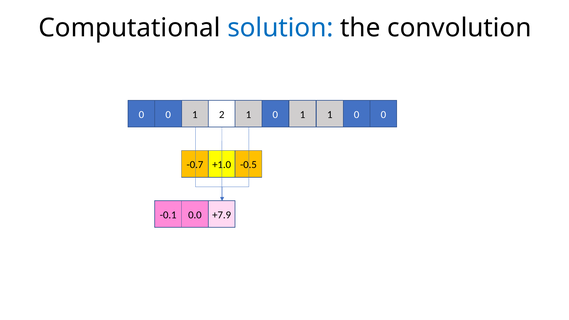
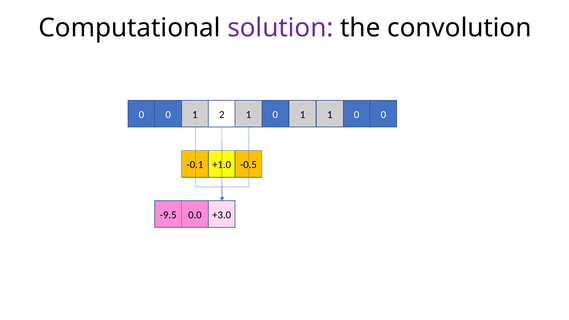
solution colour: blue -> purple
-0.7: -0.7 -> -0.1
-0.1: -0.1 -> -9.5
+7.9: +7.9 -> +3.0
